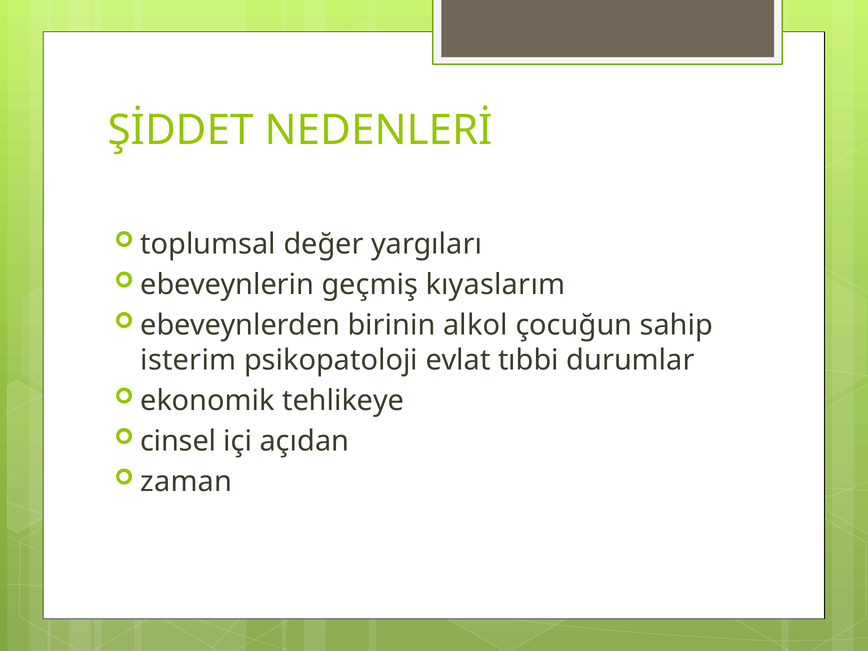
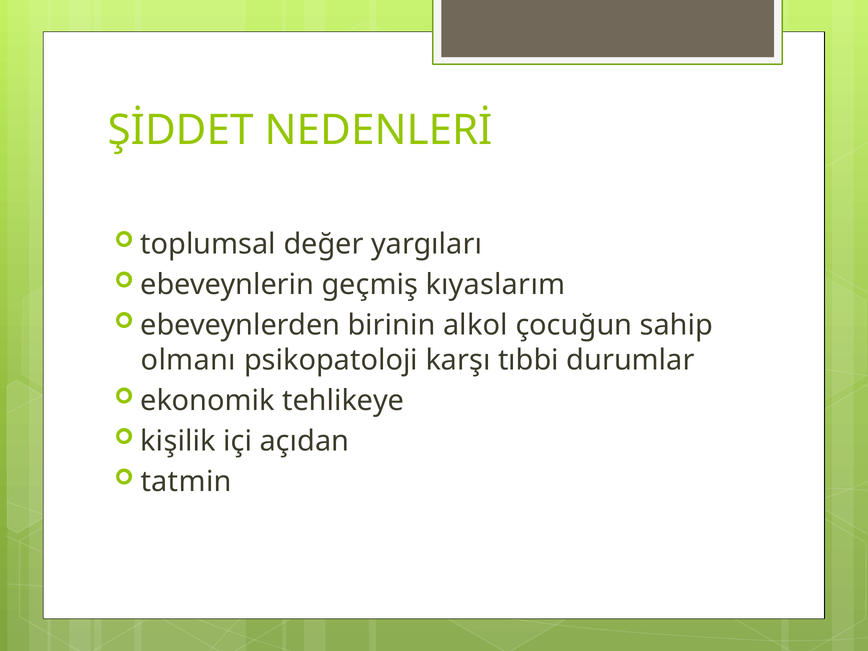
isterim: isterim -> olmanı
evlat: evlat -> karşı
cinsel: cinsel -> kişilik
zaman: zaman -> tatmin
